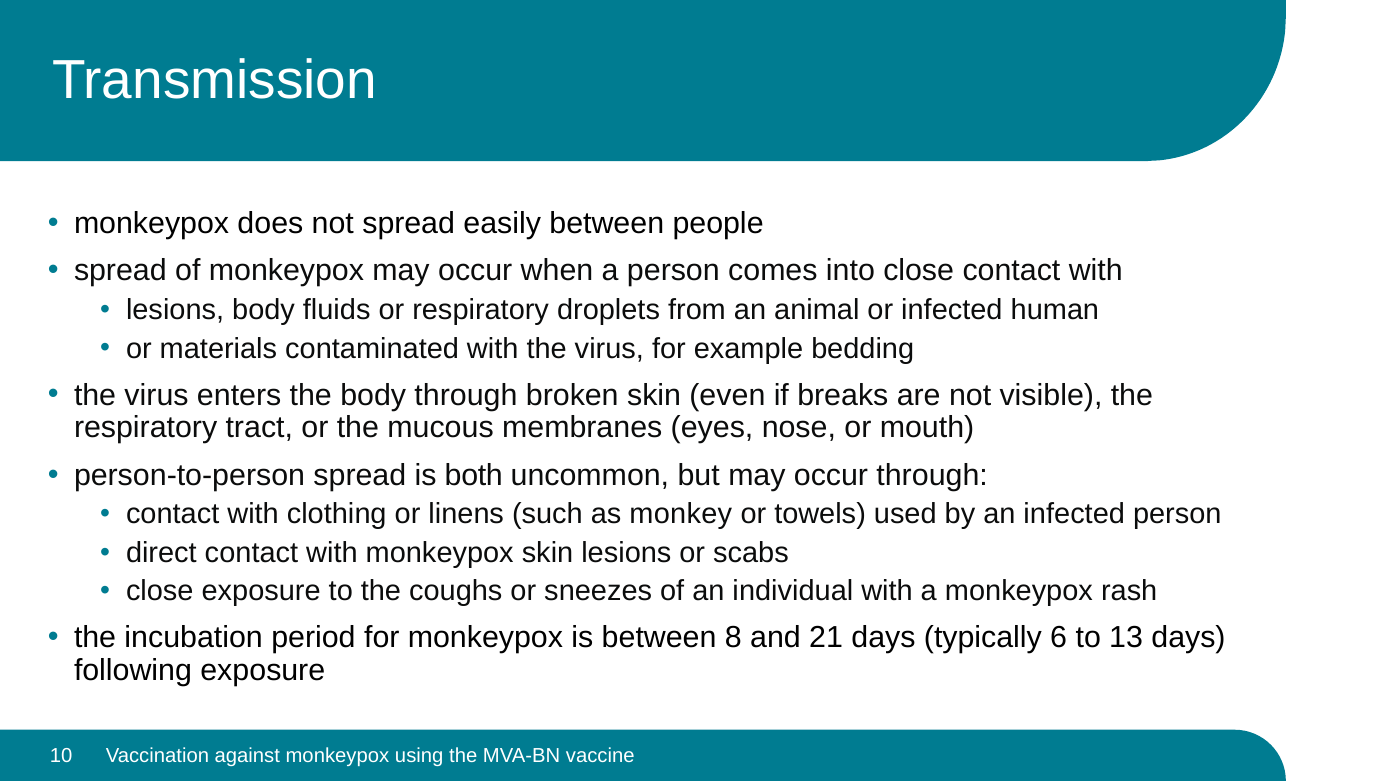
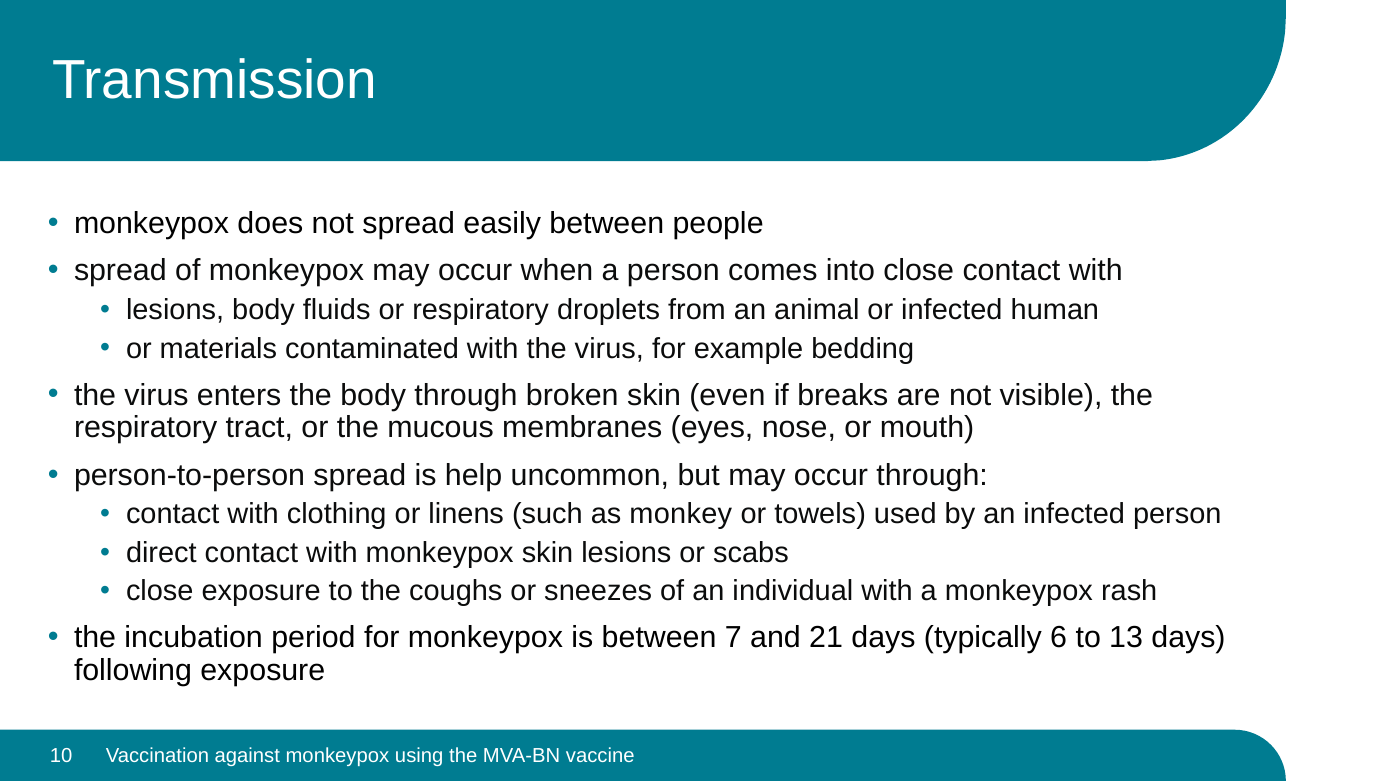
both: both -> help
8: 8 -> 7
